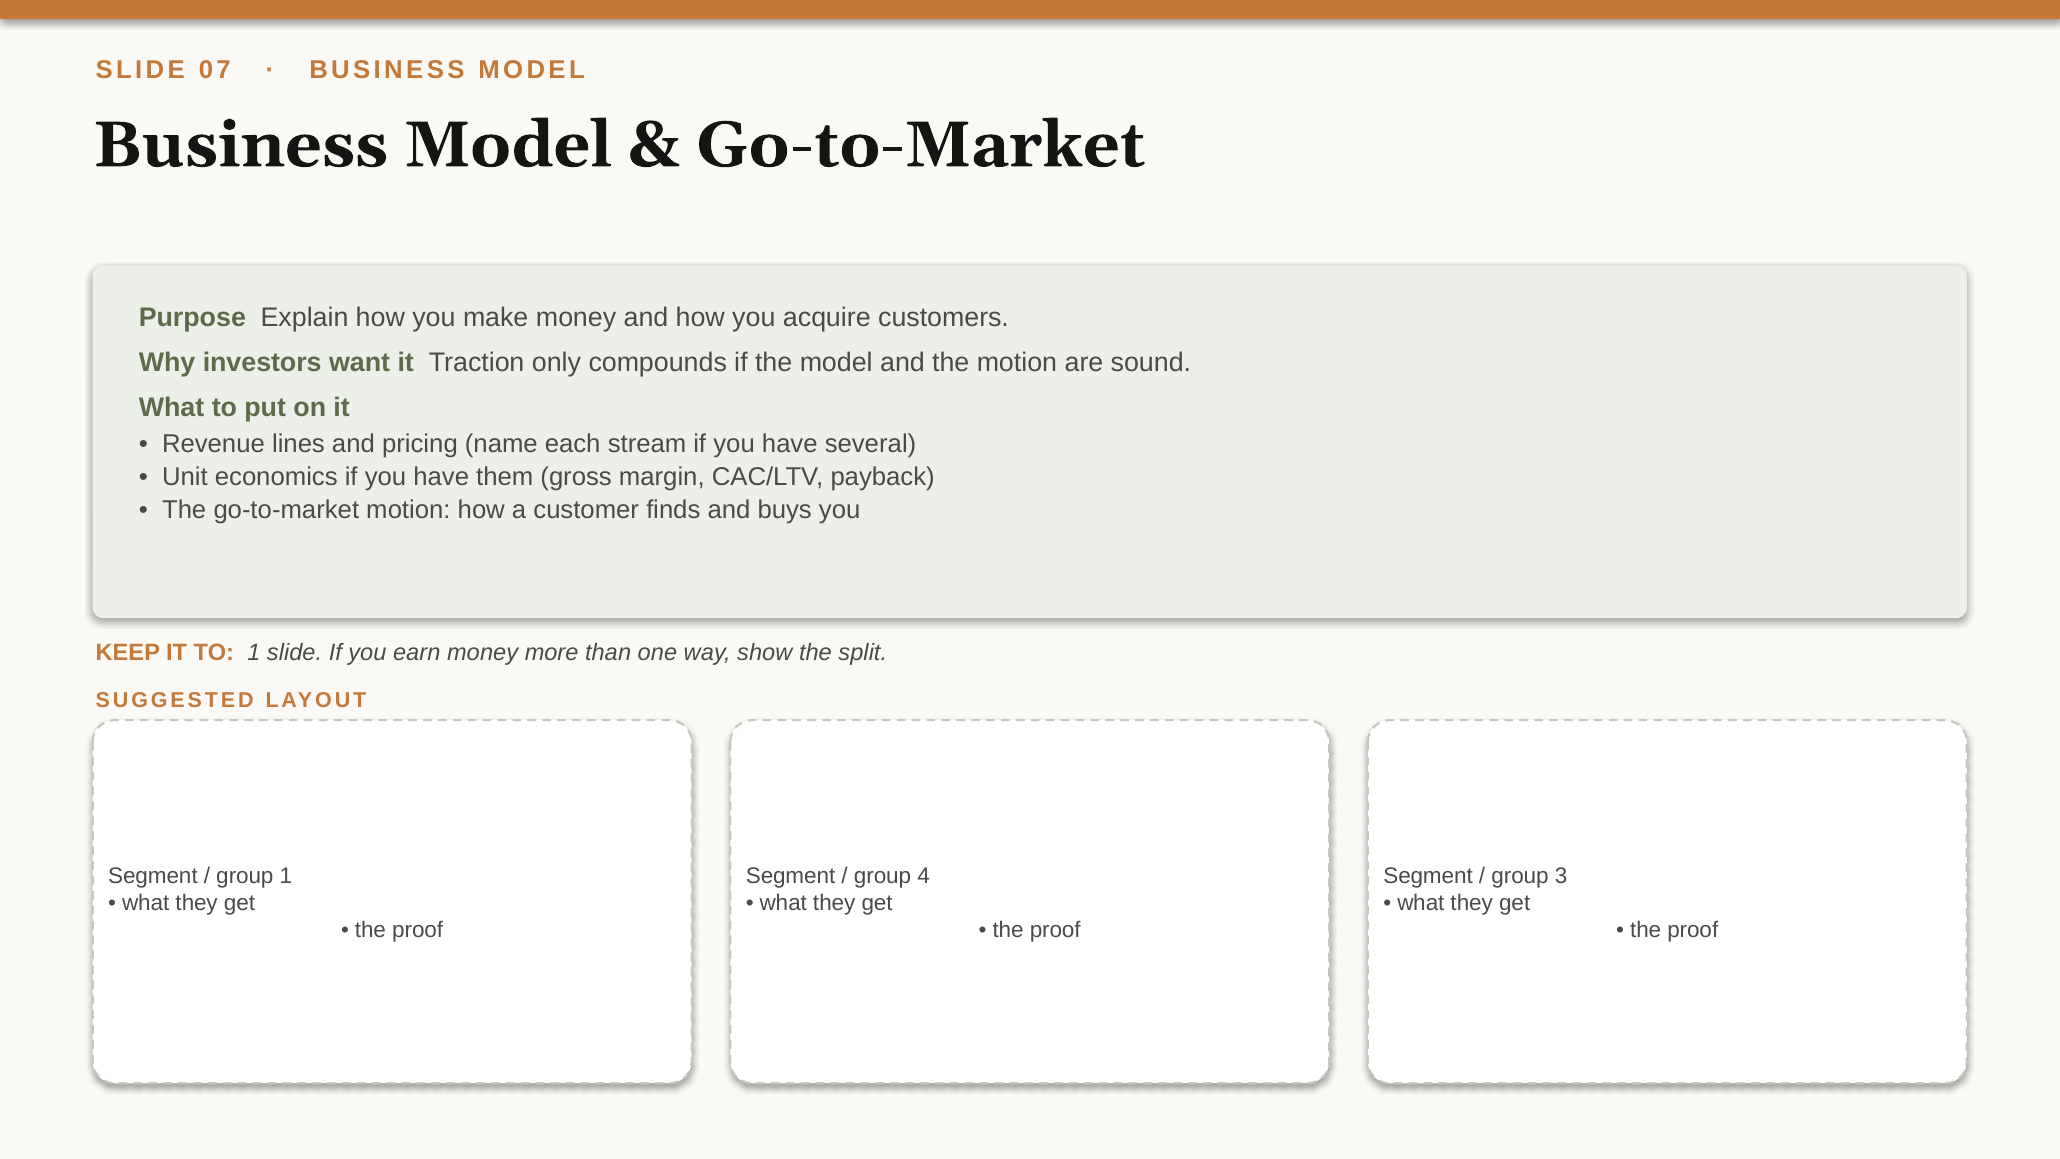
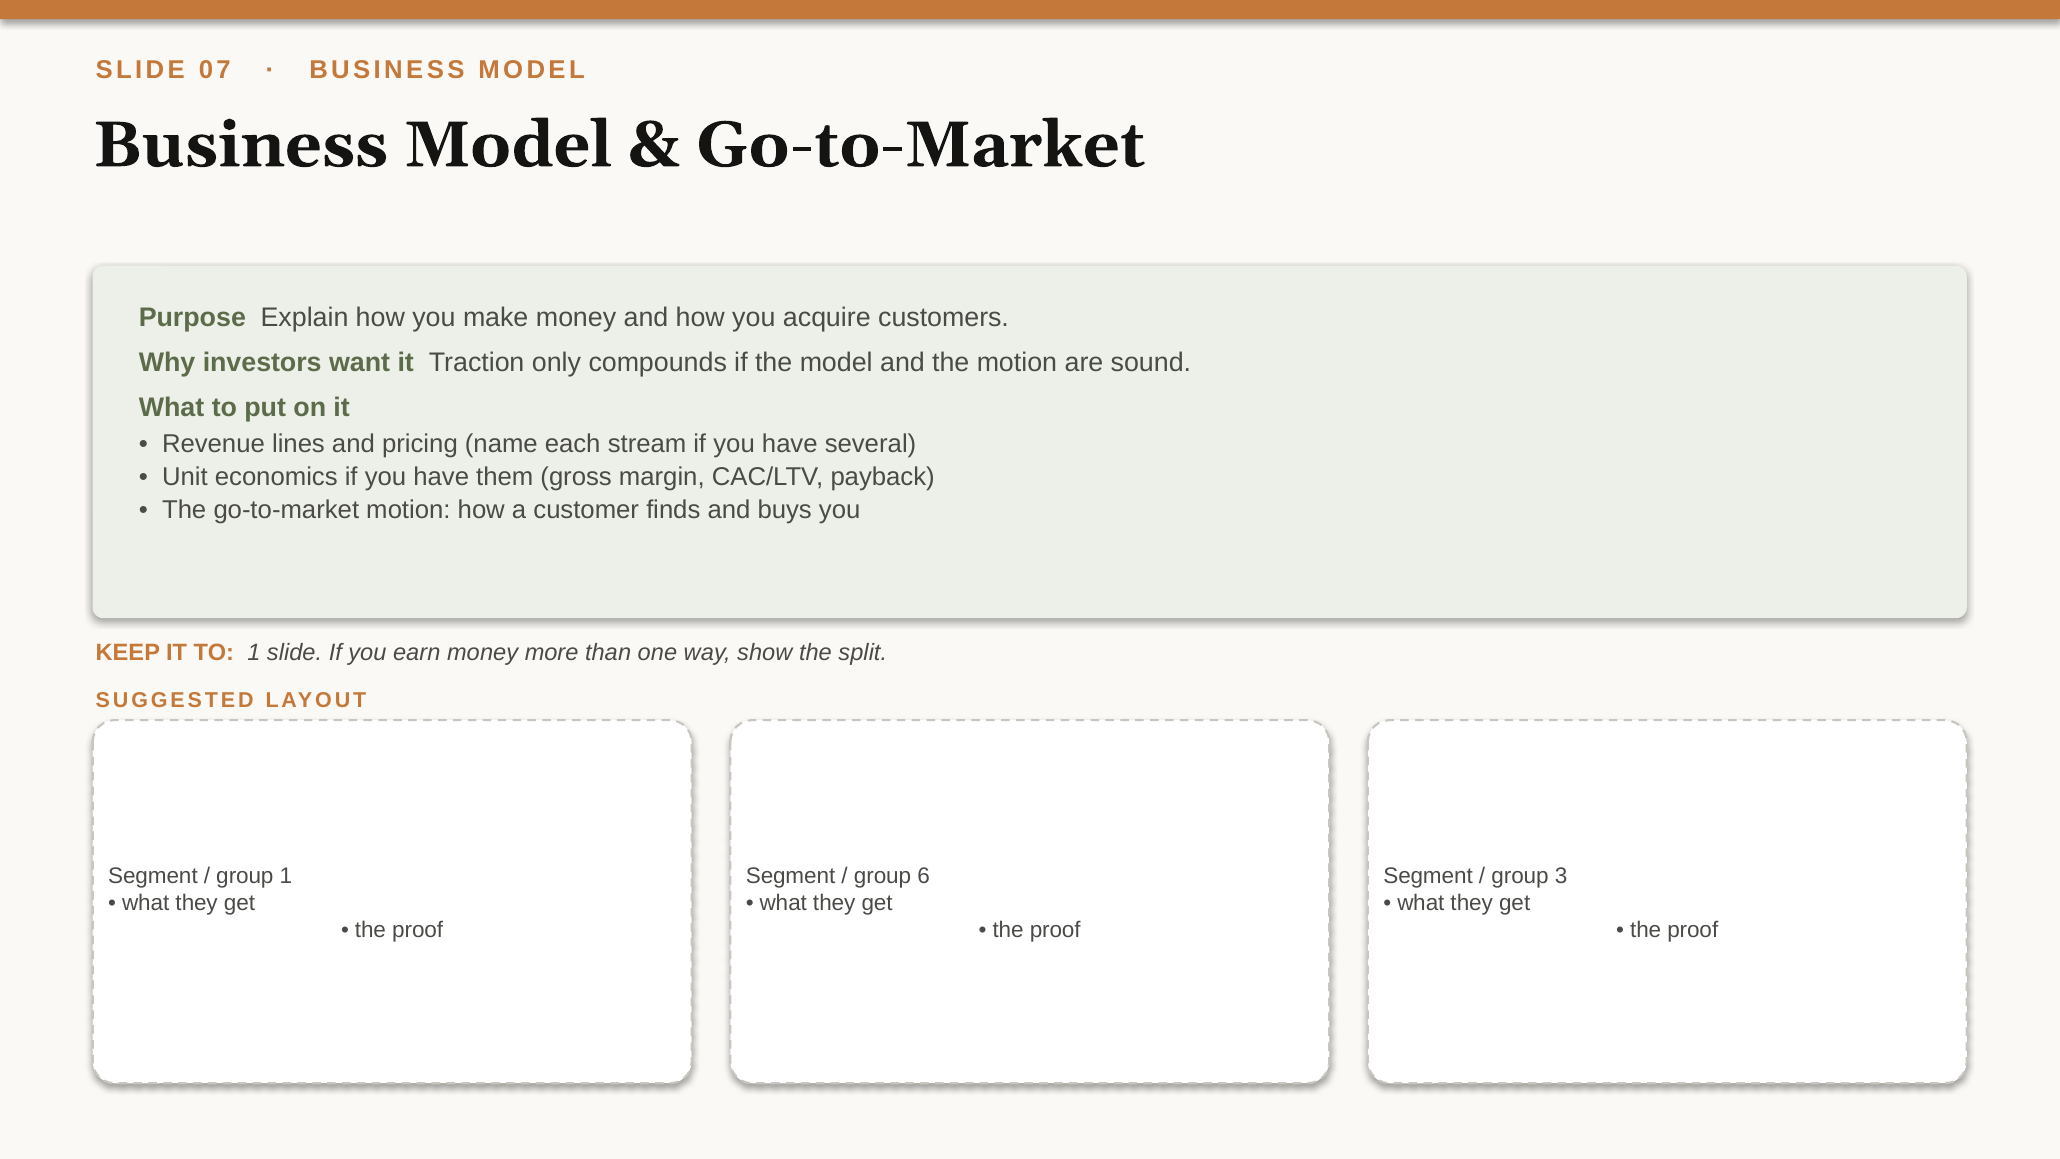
4: 4 -> 6
